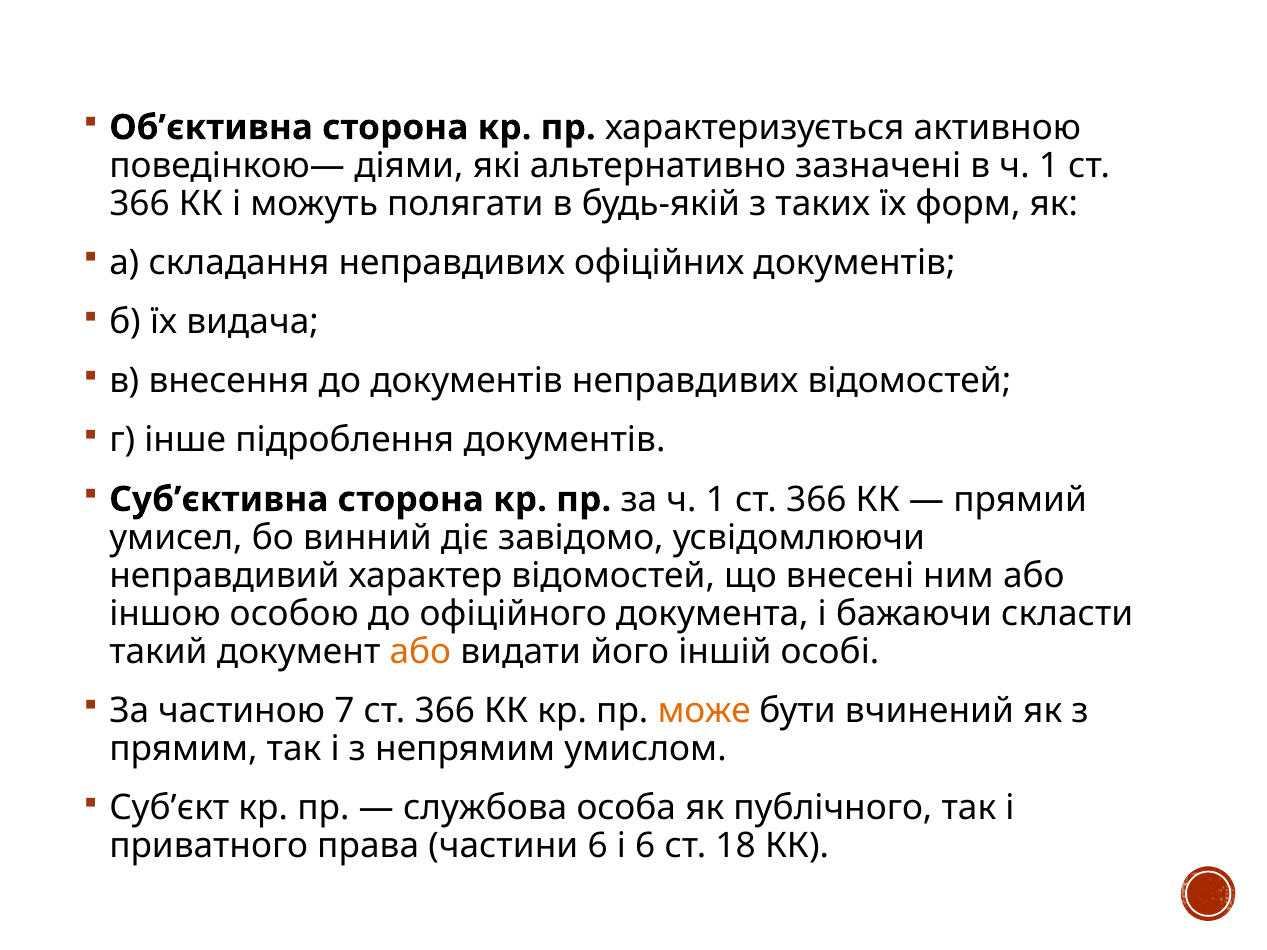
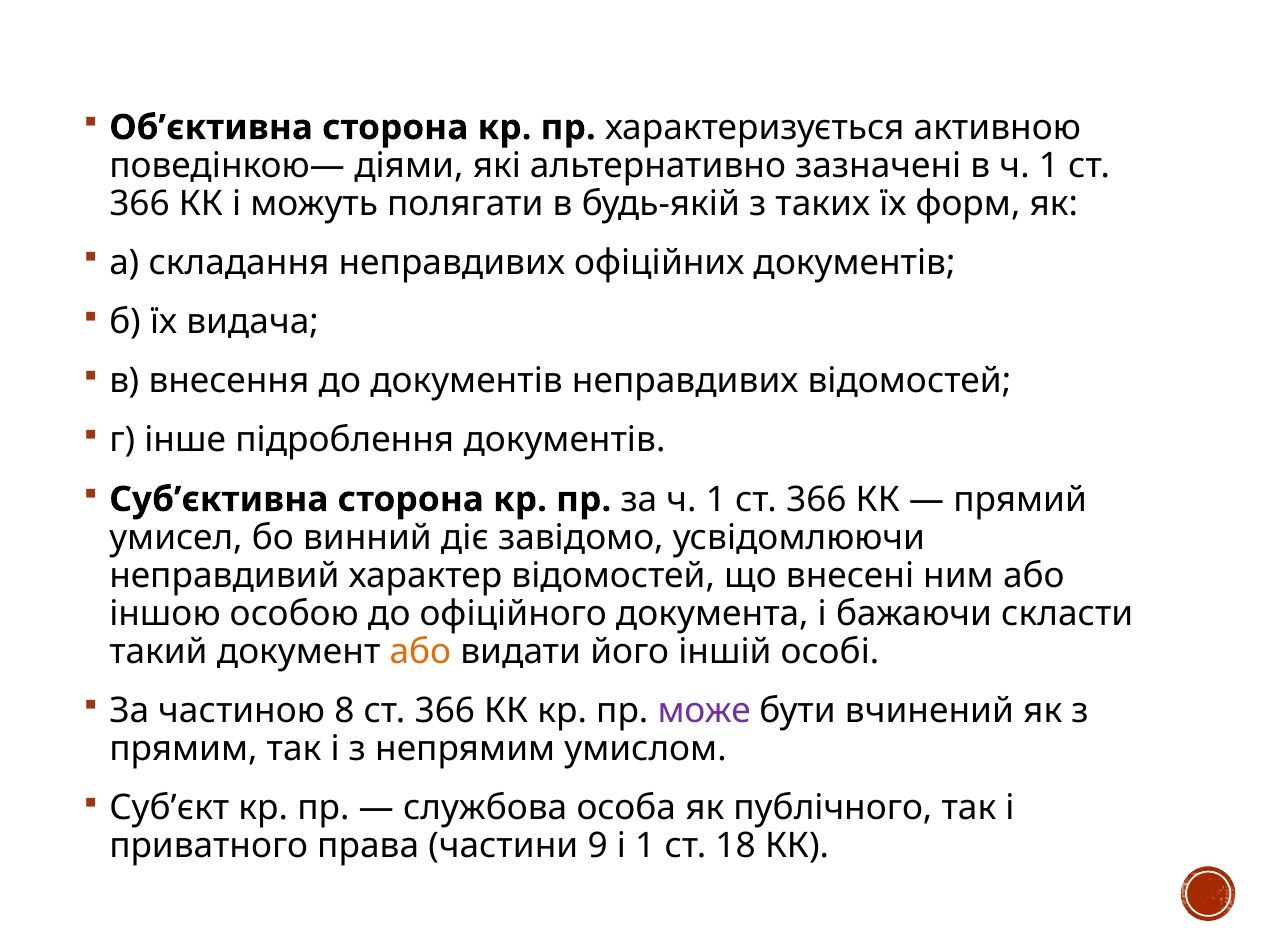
7: 7 -> 8
може colour: orange -> purple
частини 6: 6 -> 9
і 6: 6 -> 1
